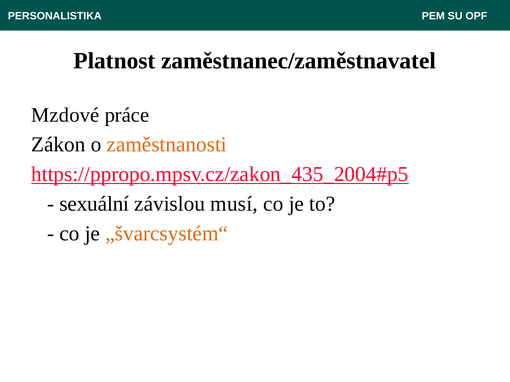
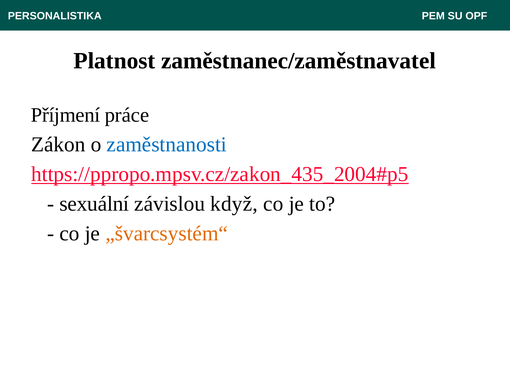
Mzdové: Mzdové -> Příjmení
zaměstnanosti colour: orange -> blue
musí: musí -> když
